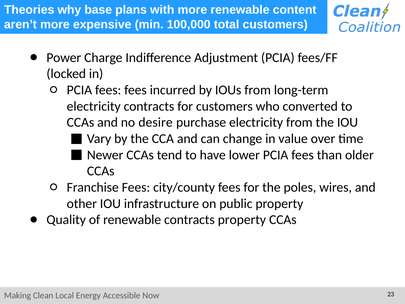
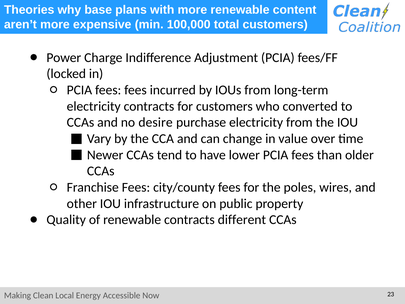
contracts property: property -> different
